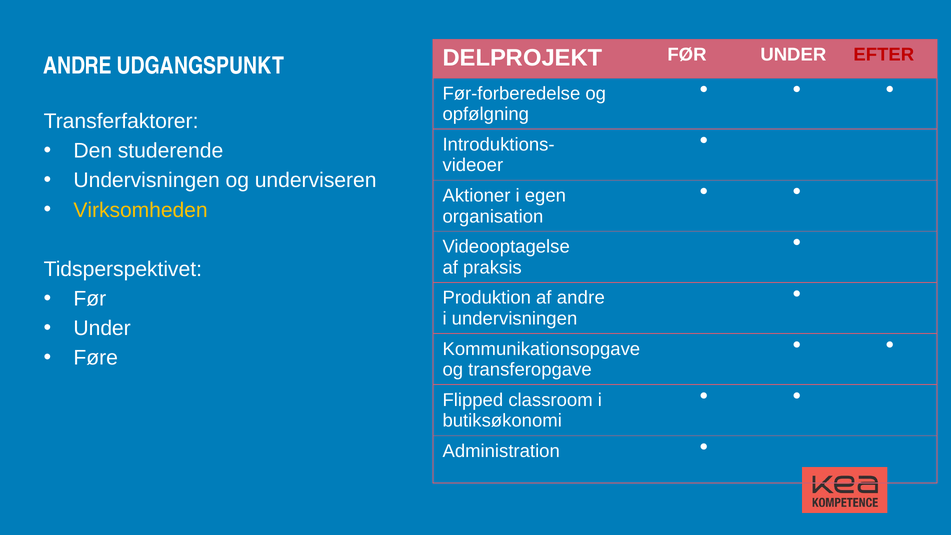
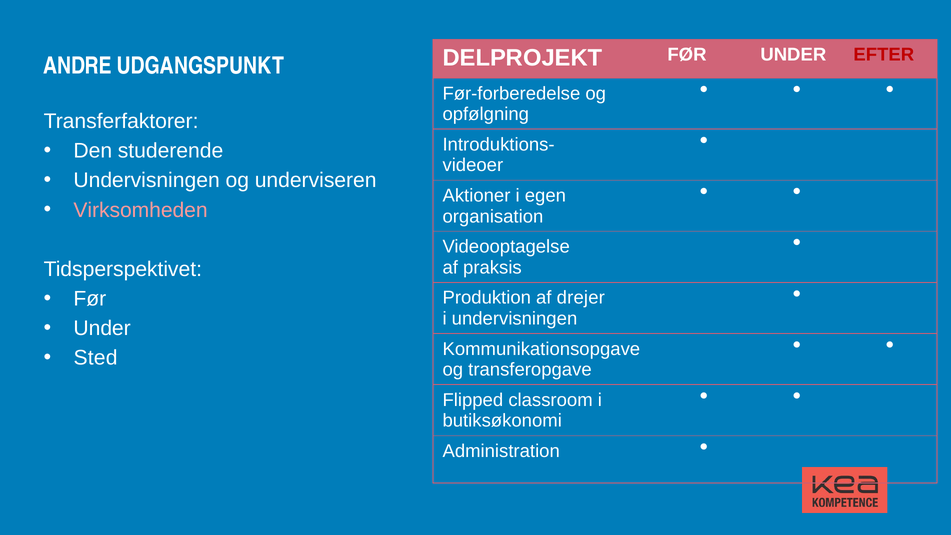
Virksomheden colour: yellow -> pink
af andre: andre -> drejer
Føre: Føre -> Sted
